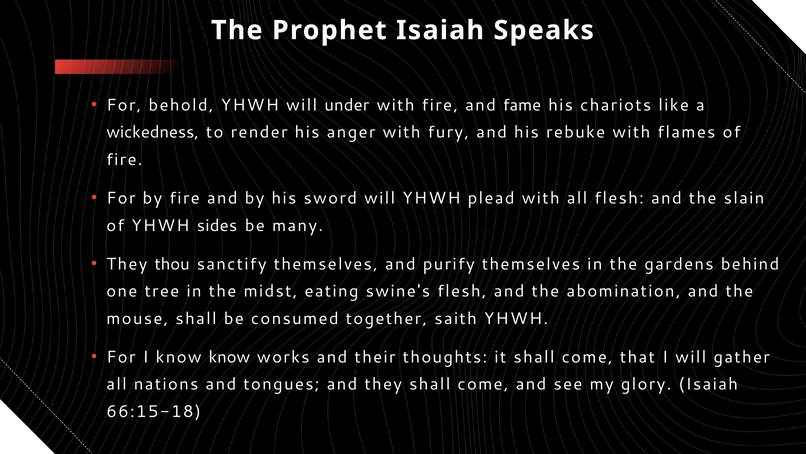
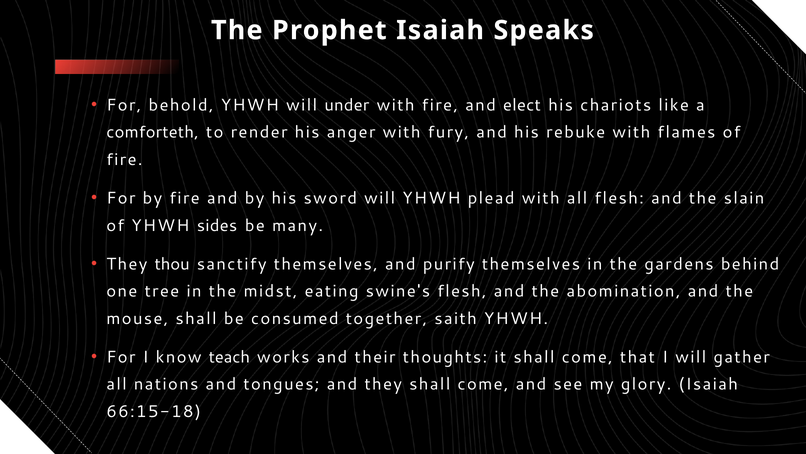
fame: fame -> elect
wickedness: wickedness -> comforteth
know know: know -> teach
